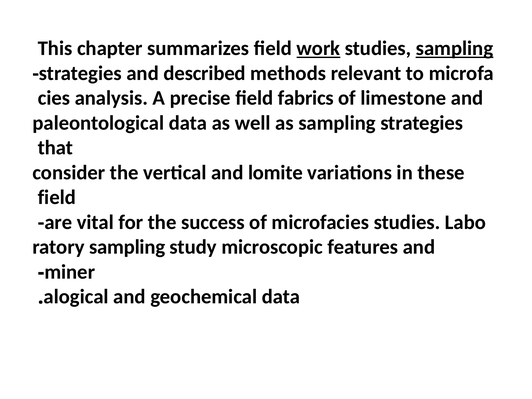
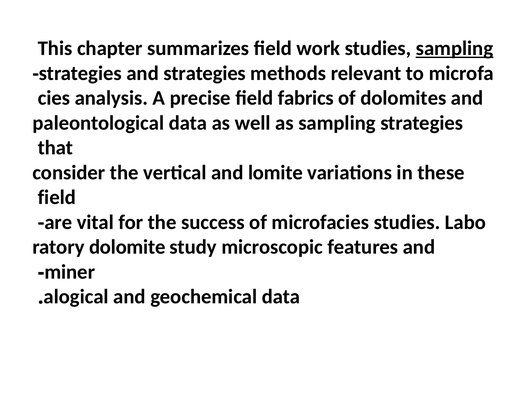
work underline: present -> none
and described: described -> strategies
limestone: limestone -> dolomites
ratory sampling: sampling -> dolomite
